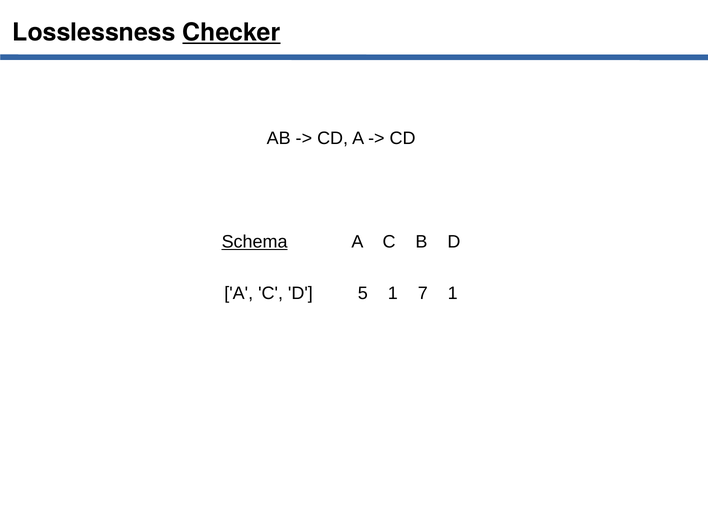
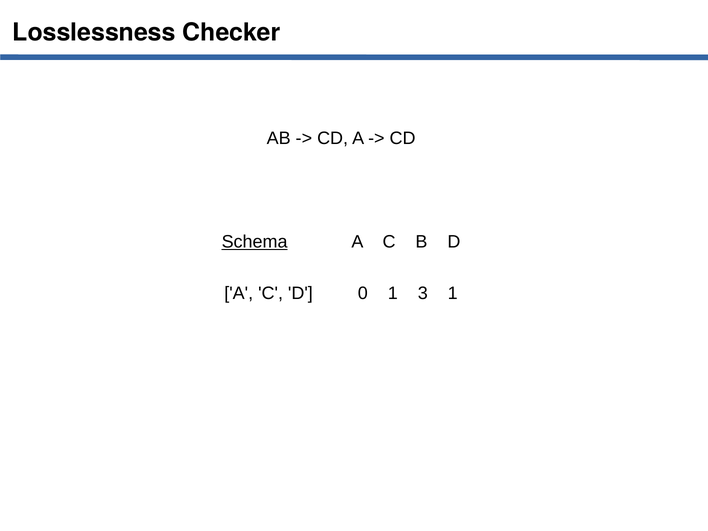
Checker underline: present -> none
5: 5 -> 0
7: 7 -> 3
